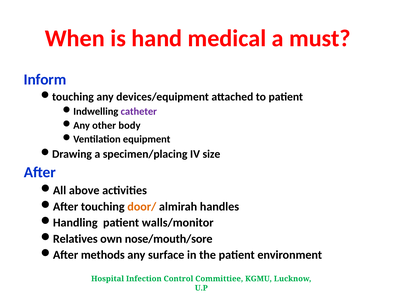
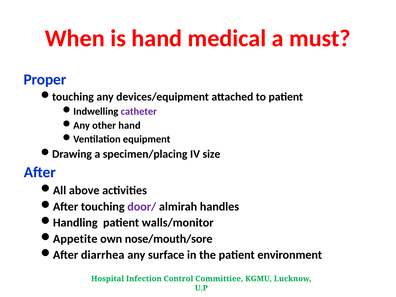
Inform: Inform -> Proper
other body: body -> hand
door/ colour: orange -> purple
Relatives: Relatives -> Appetite
methods: methods -> diarrhea
